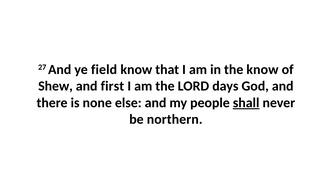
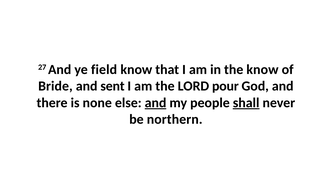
Shew: Shew -> Bride
first: first -> sent
days: days -> pour
and at (156, 103) underline: none -> present
